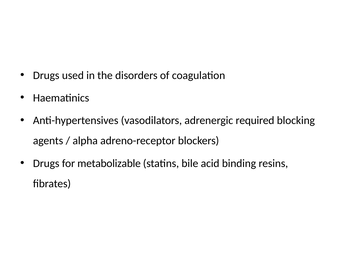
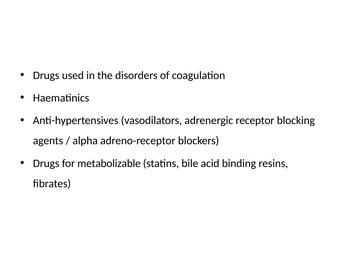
required: required -> receptor
